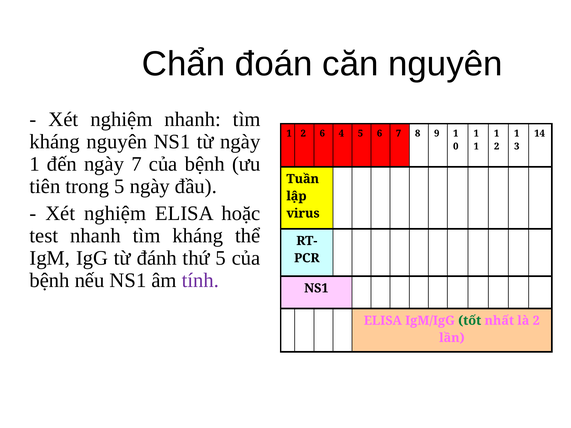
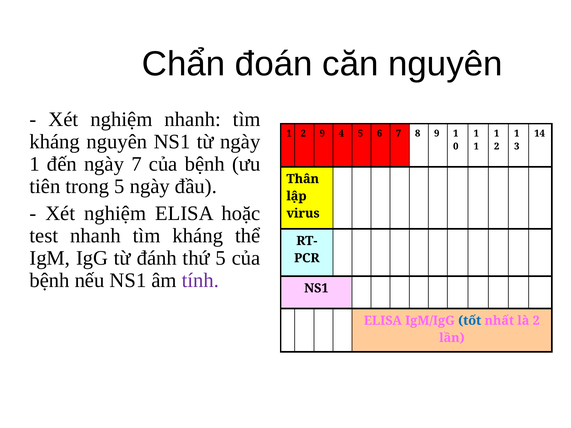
2 6: 6 -> 9
Tuần: Tuần -> Thân
tốt colour: green -> blue
